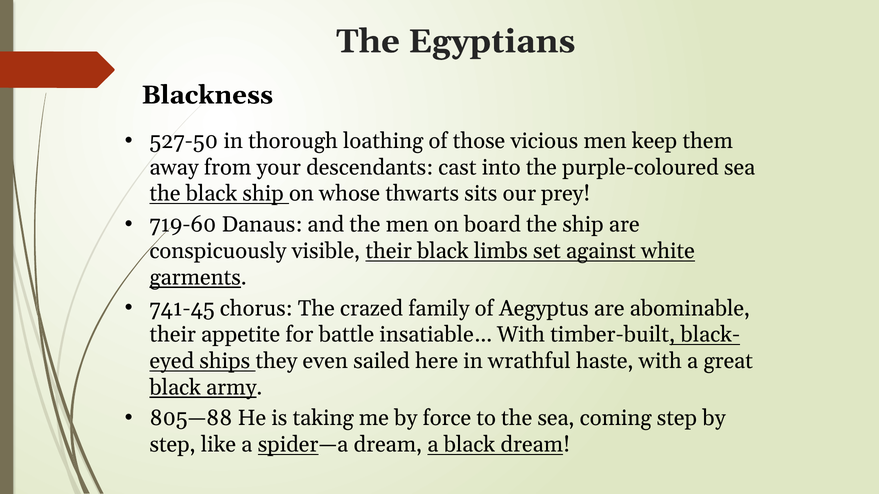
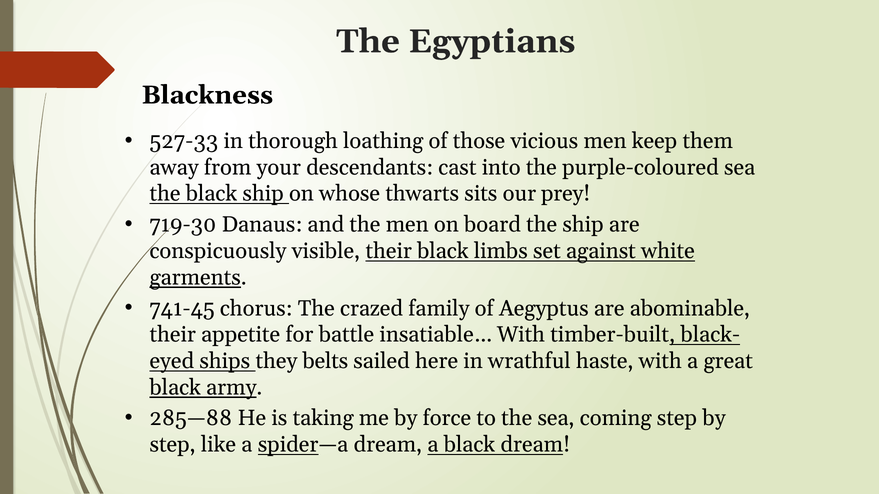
527-50: 527-50 -> 527-33
719-60: 719-60 -> 719-30
even: even -> belts
805—88: 805—88 -> 285—88
